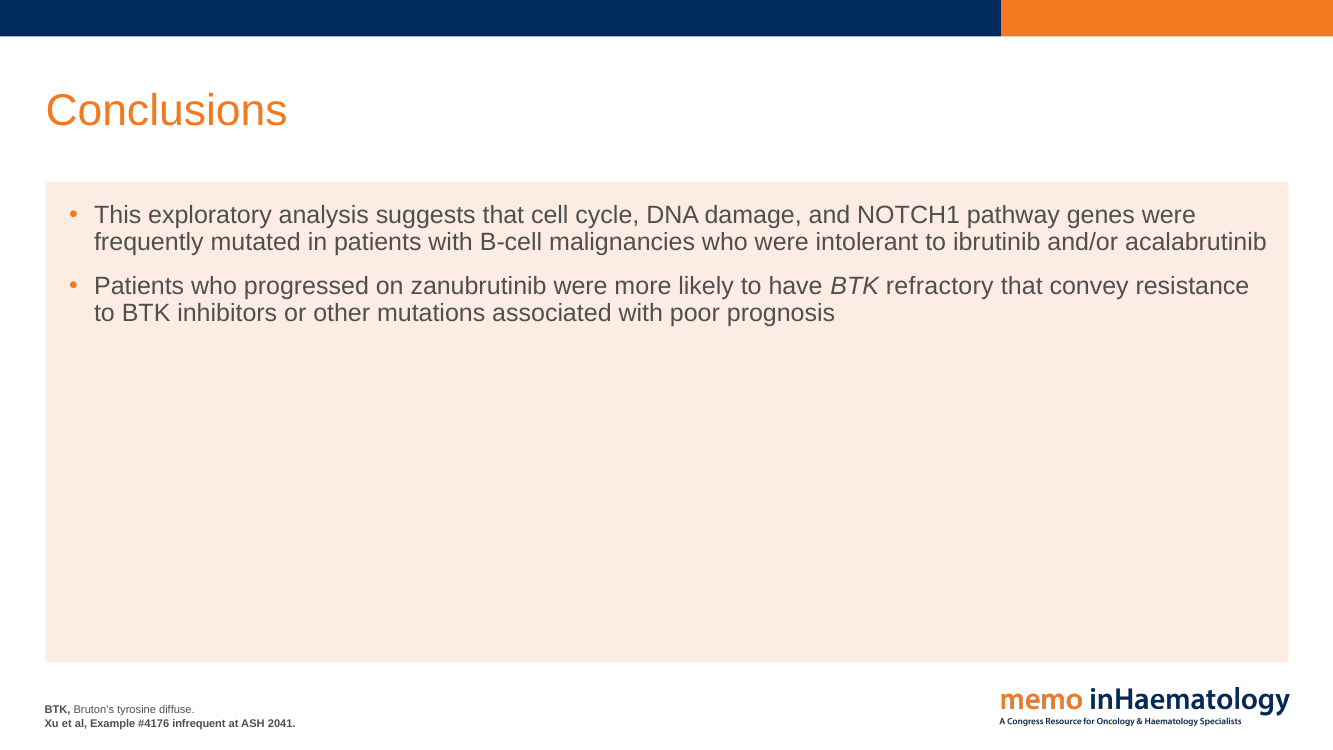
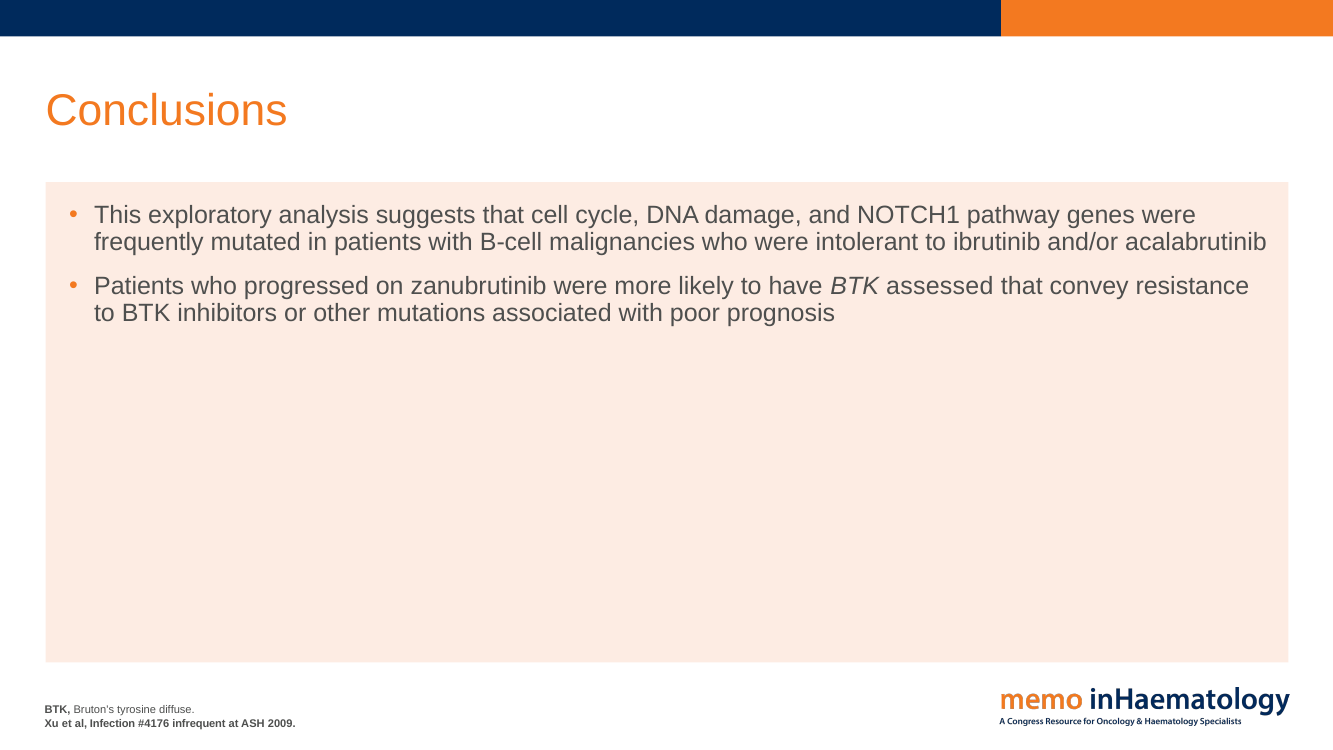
refractory: refractory -> assessed
Example: Example -> Infection
2041: 2041 -> 2009
